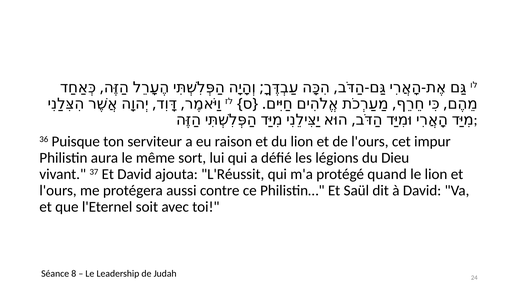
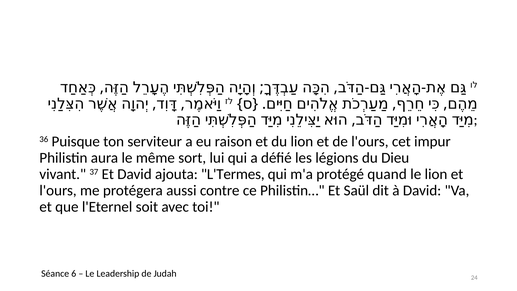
L'Réussit: L'Réussit -> L'Termes
8: 8 -> 6
